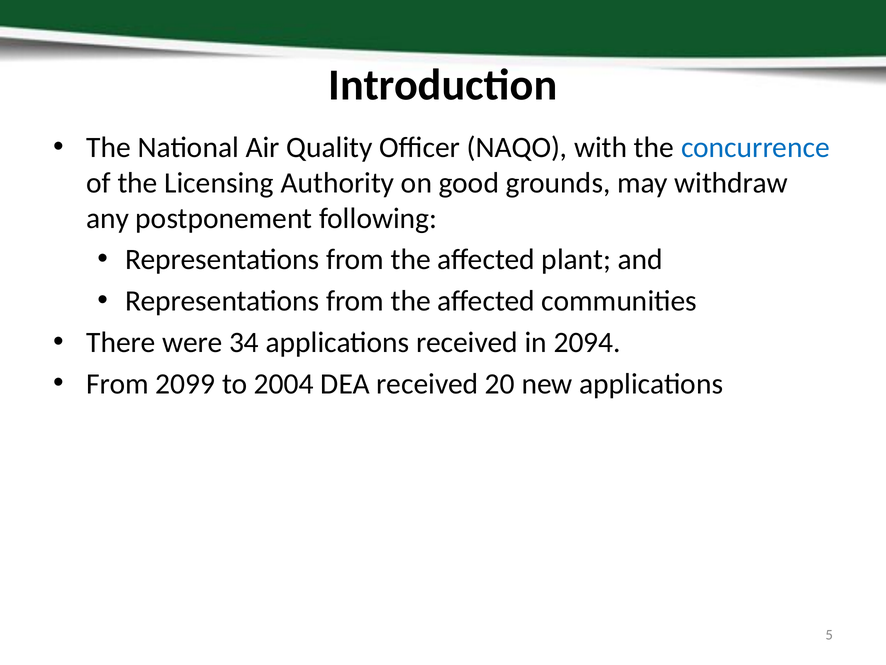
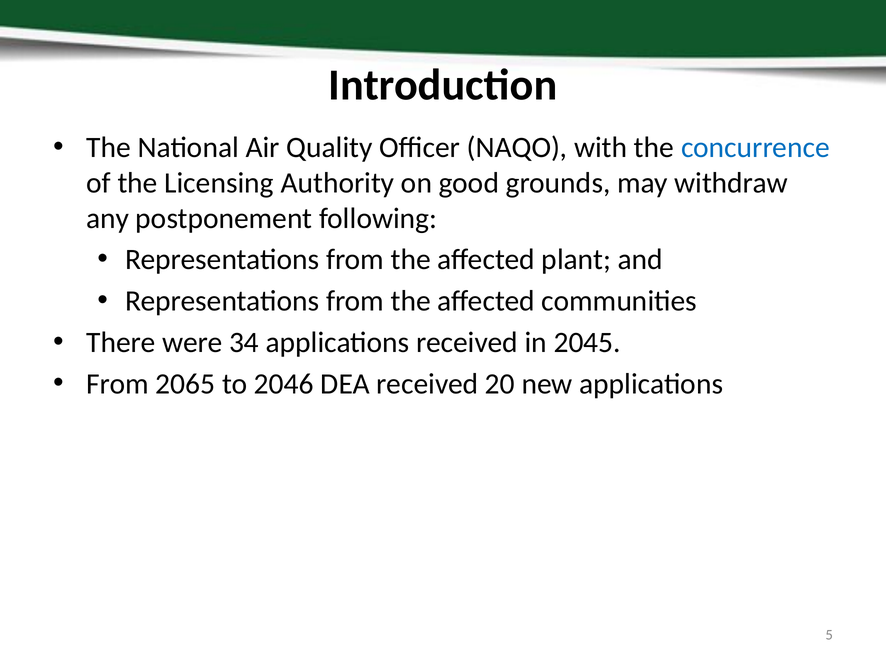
2094: 2094 -> 2045
2099: 2099 -> 2065
2004: 2004 -> 2046
